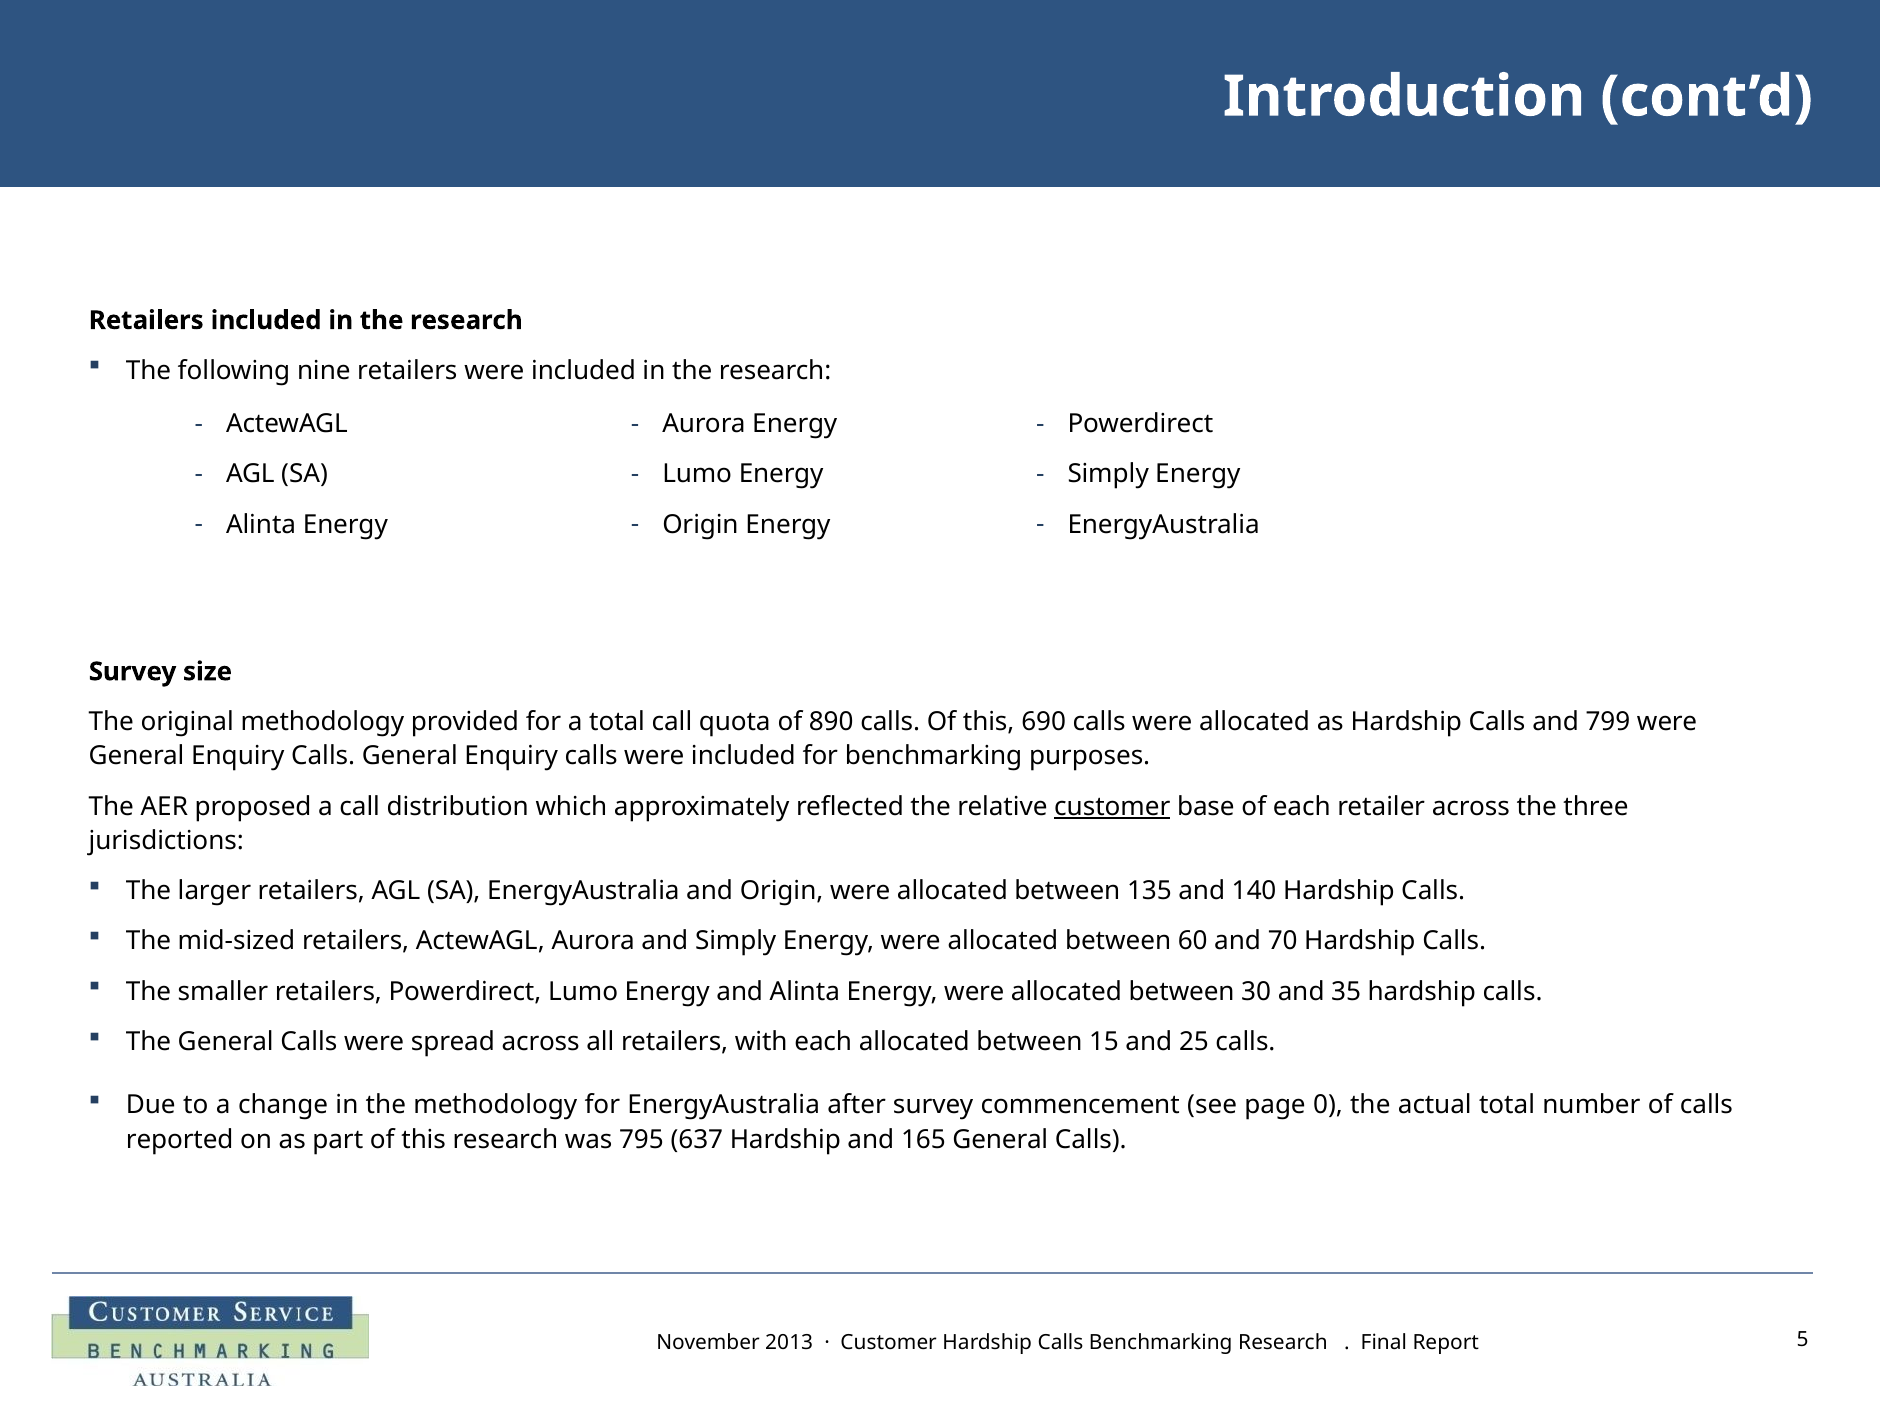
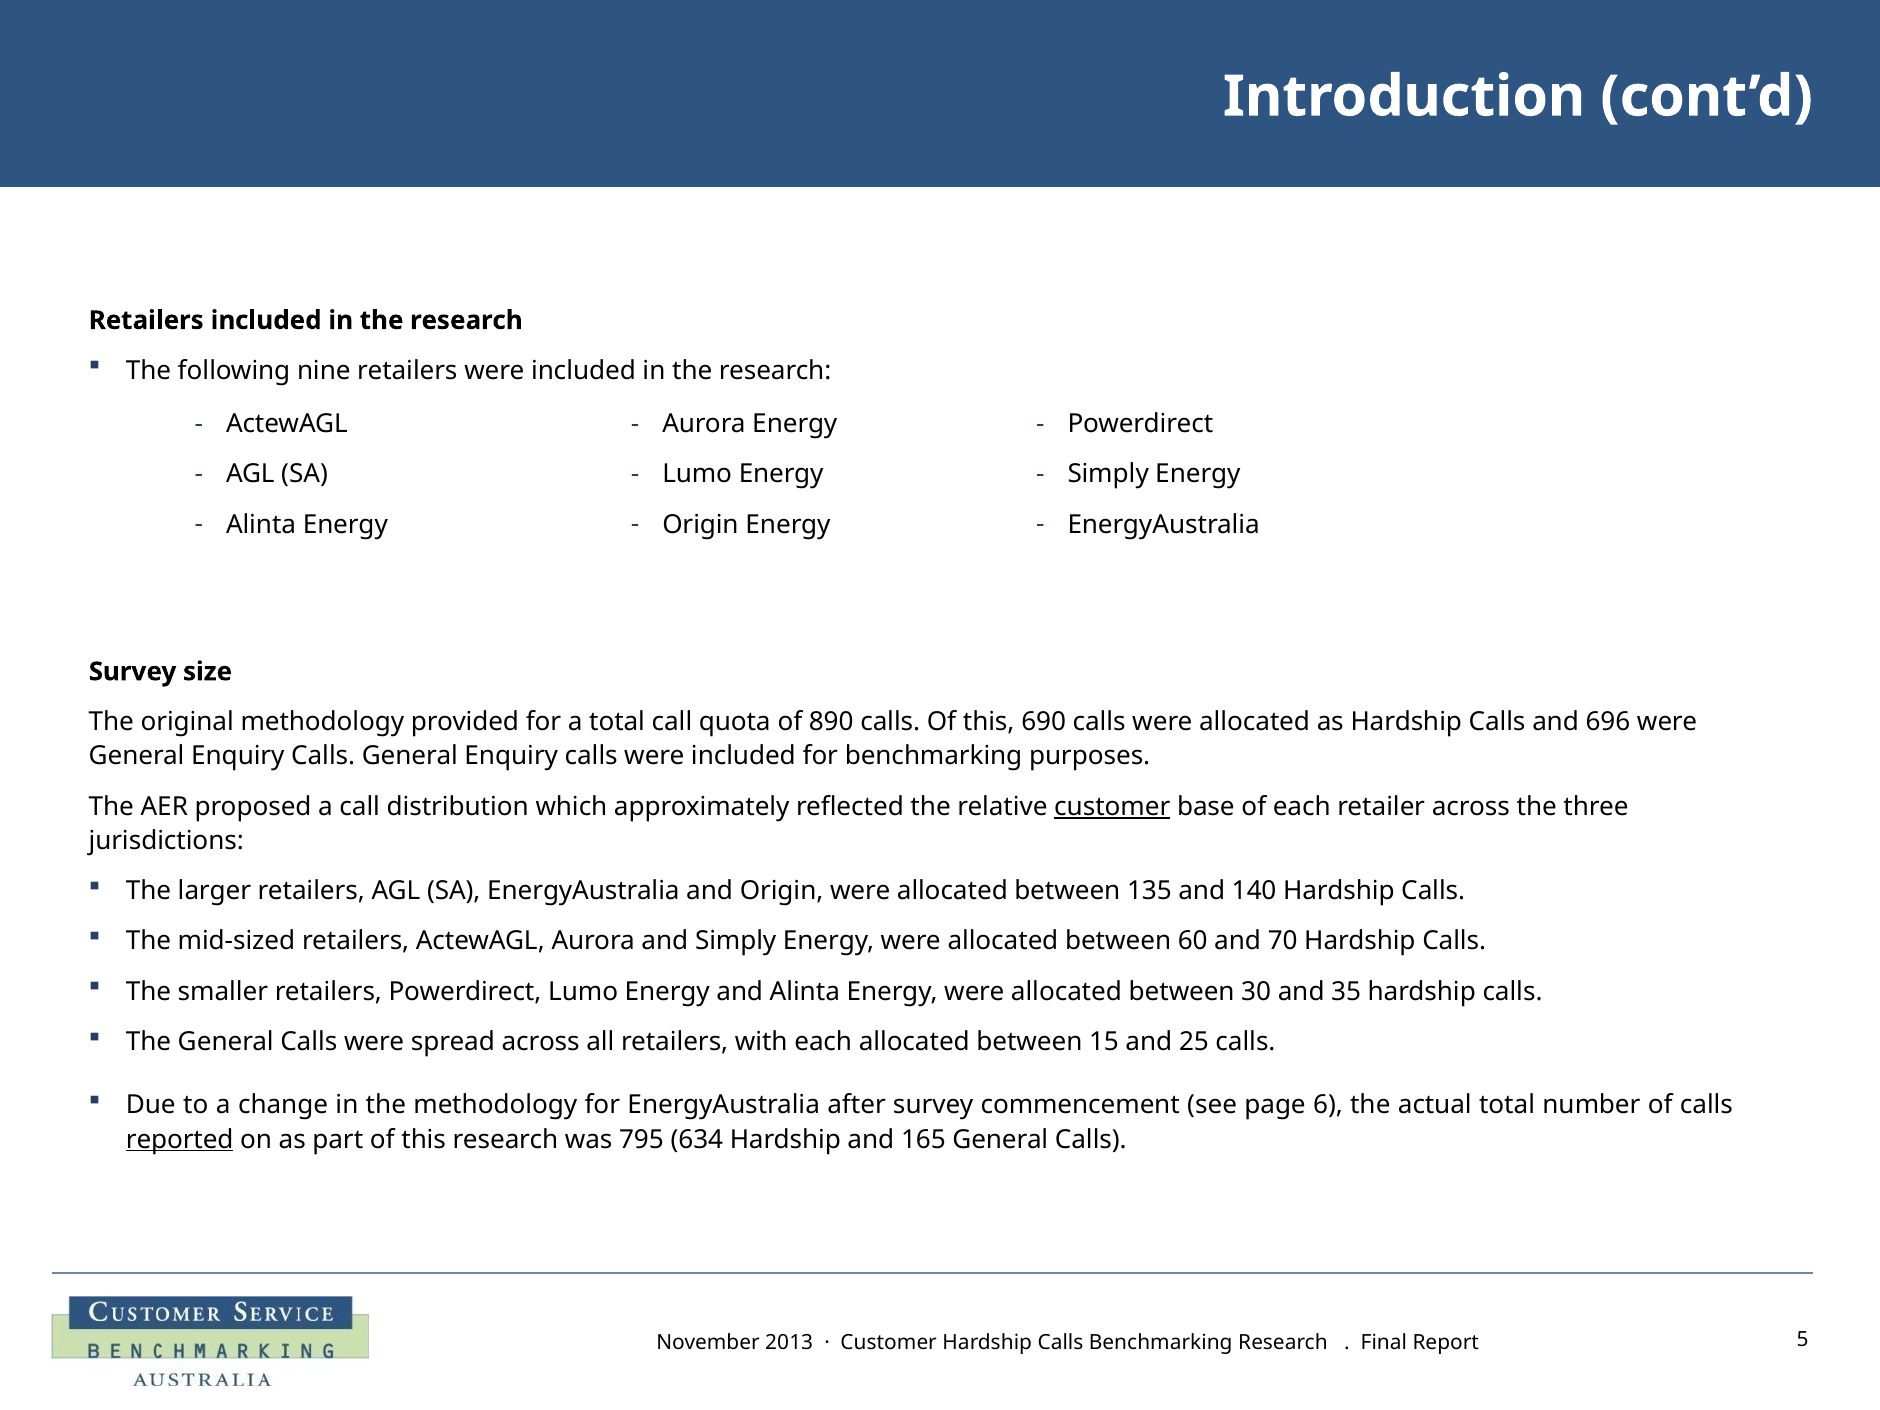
799: 799 -> 696
0: 0 -> 6
reported underline: none -> present
637: 637 -> 634
